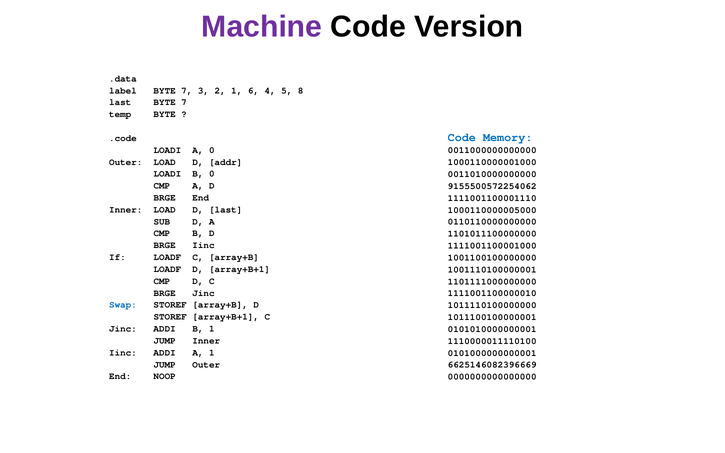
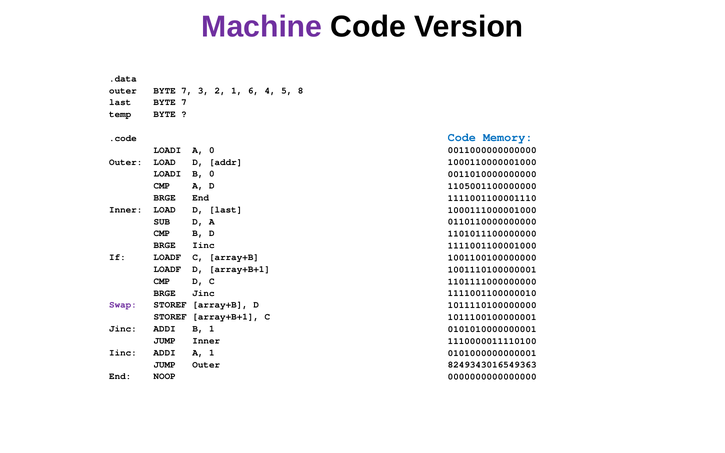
label at (123, 91): label -> outer
9155500572254062: 9155500572254062 -> 1105001100000000
1000110000005000: 1000110000005000 -> 1000111000001000
Swap colour: blue -> purple
6625146082396669: 6625146082396669 -> 8249343016549363
